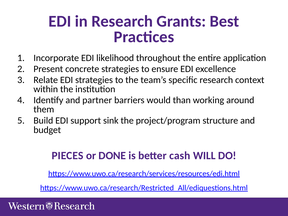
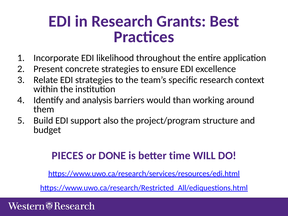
partner: partner -> analysis
sink: sink -> also
cash: cash -> time
